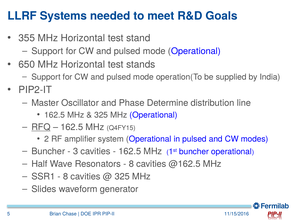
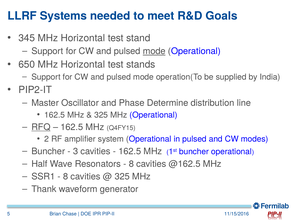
355: 355 -> 345
mode at (154, 51) underline: none -> present
Slides: Slides -> Thank
